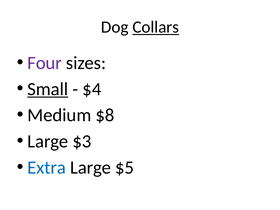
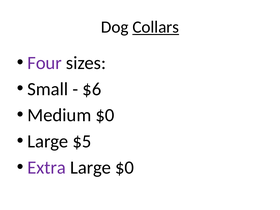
Small underline: present -> none
$4: $4 -> $6
Medium $8: $8 -> $0
$3: $3 -> $5
Extra colour: blue -> purple
Large $5: $5 -> $0
